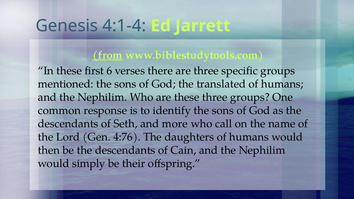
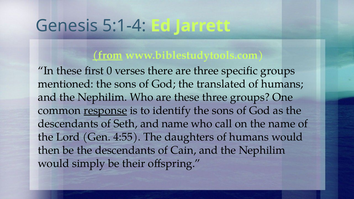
4:1-4: 4:1-4 -> 5:1-4
6: 6 -> 0
response underline: none -> present
and more: more -> name
4:76: 4:76 -> 4:55
